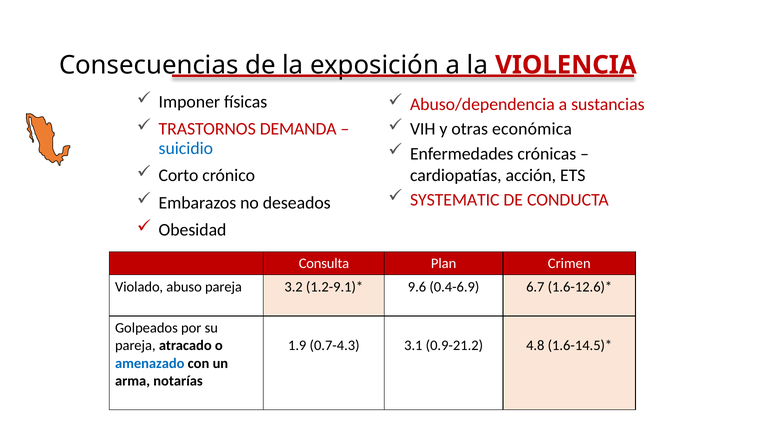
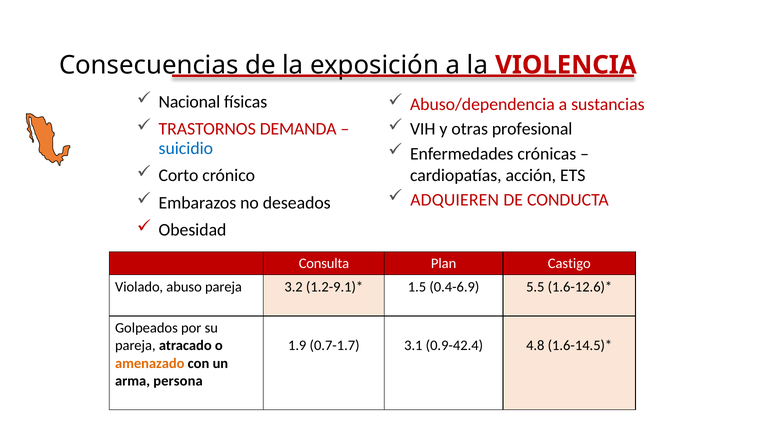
Imponer: Imponer -> Nacional
económica: económica -> profesional
SYSTEMATIC: SYSTEMATIC -> ADQUIEREN
Crimen: Crimen -> Castigo
9.6: 9.6 -> 1.5
6.7: 6.7 -> 5.5
0.7-4.3: 0.7-4.3 -> 0.7-1.7
0.9-21.2: 0.9-21.2 -> 0.9-42.4
amenazado colour: blue -> orange
notarías: notarías -> persona
